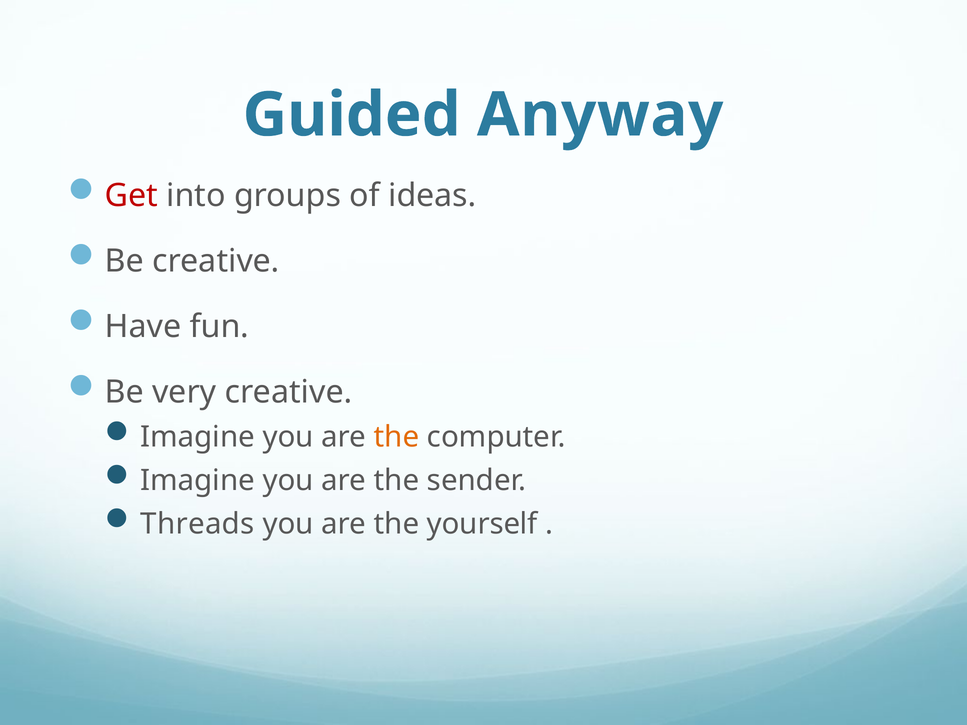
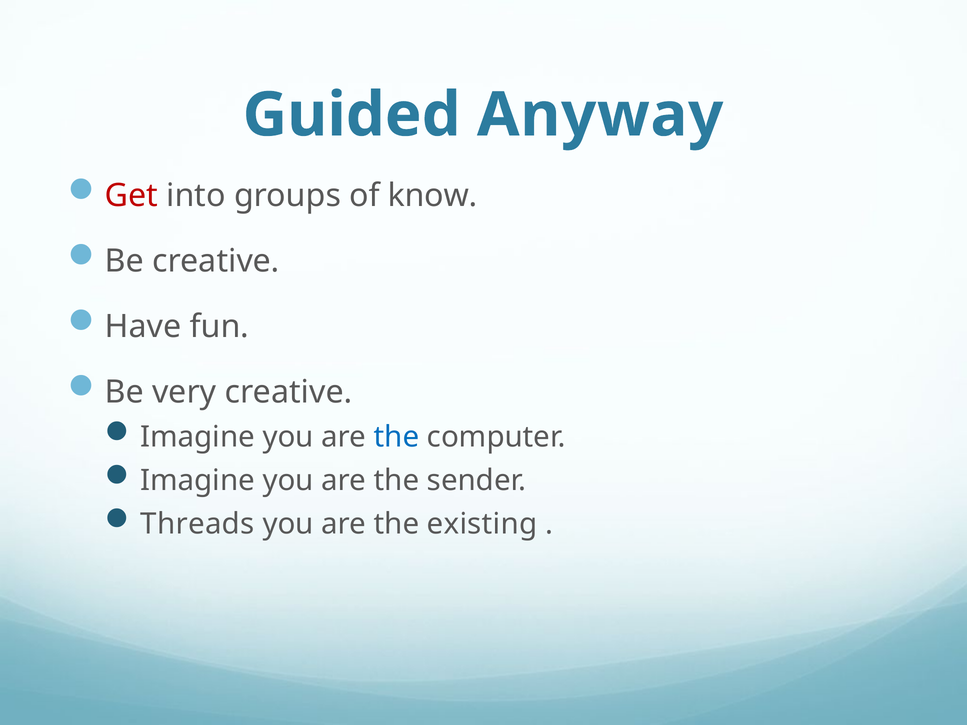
ideas: ideas -> know
the at (397, 437) colour: orange -> blue
yourself: yourself -> existing
